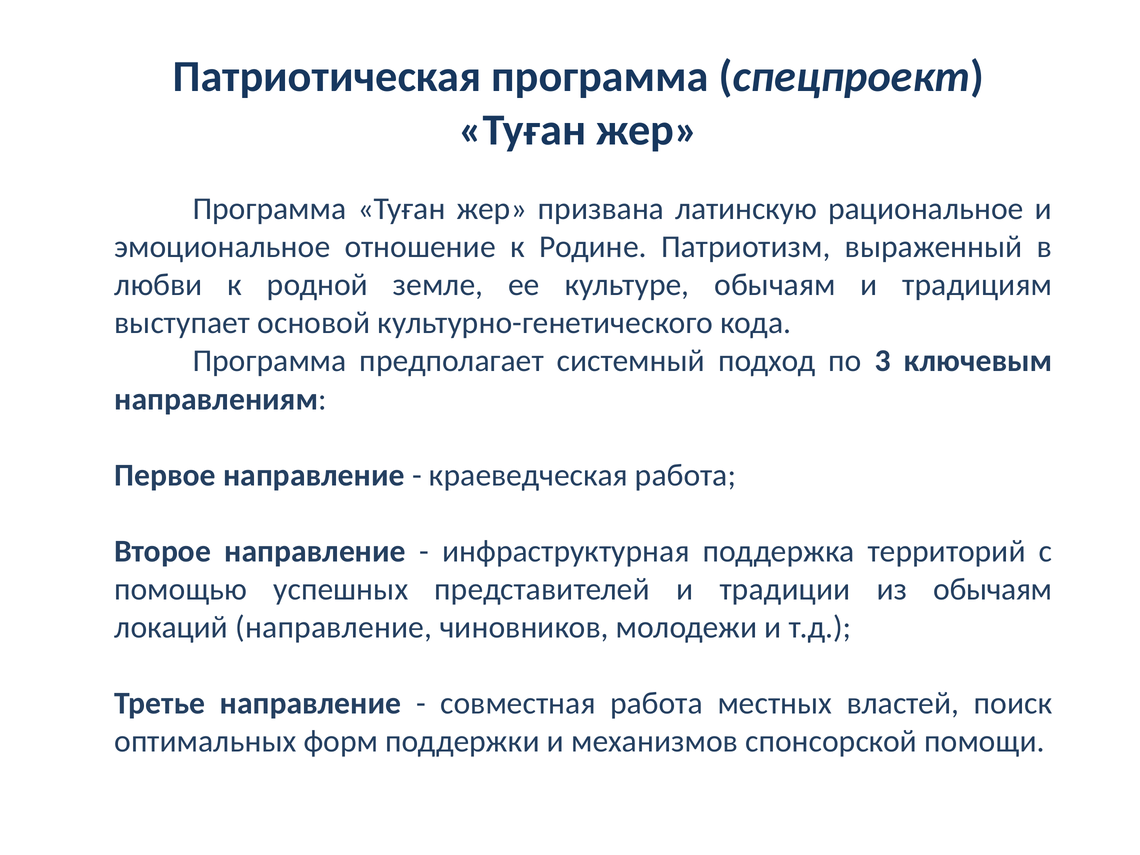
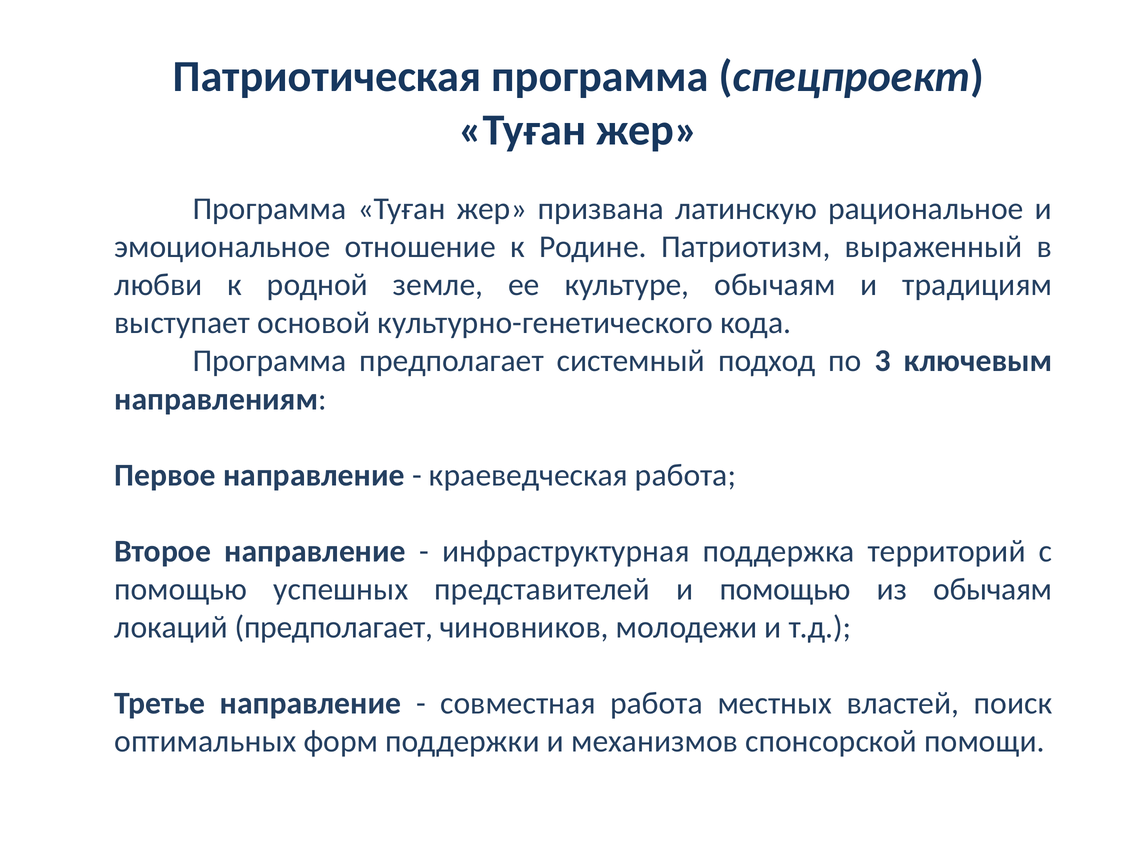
и традиции: традиции -> помощью
локаций направление: направление -> предполагает
